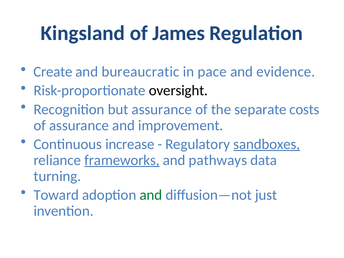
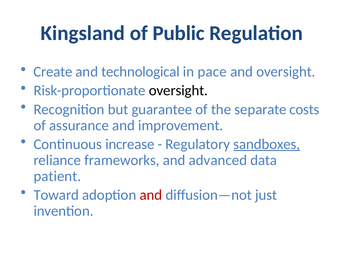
James: James -> Public
bureaucratic: bureaucratic -> technological
and evidence: evidence -> oversight
but assurance: assurance -> guarantee
frameworks underline: present -> none
pathways: pathways -> advanced
turning: turning -> patient
and at (151, 195) colour: green -> red
